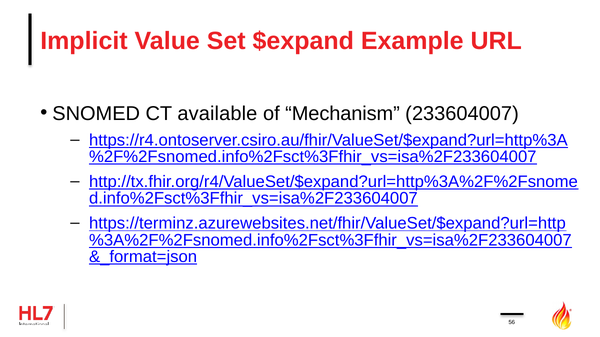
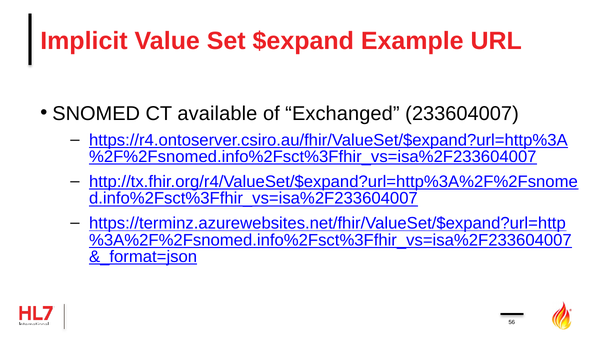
Mechanism: Mechanism -> Exchanged
